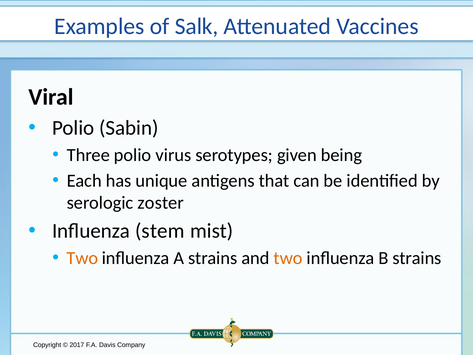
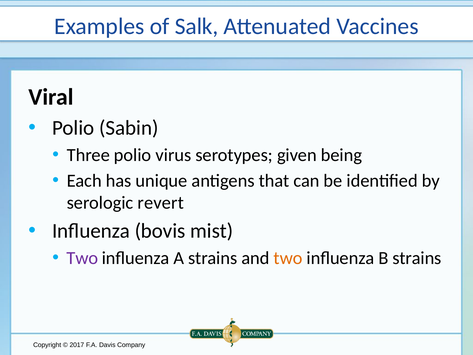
zoster: zoster -> revert
stem: stem -> bovis
Two at (82, 258) colour: orange -> purple
